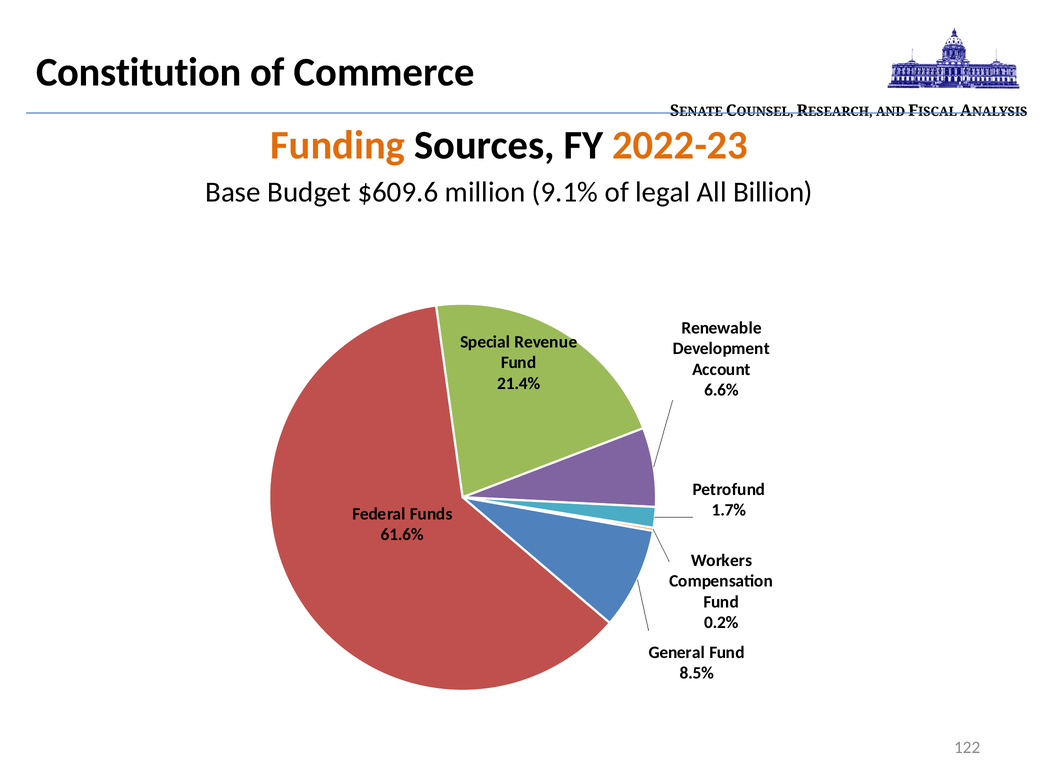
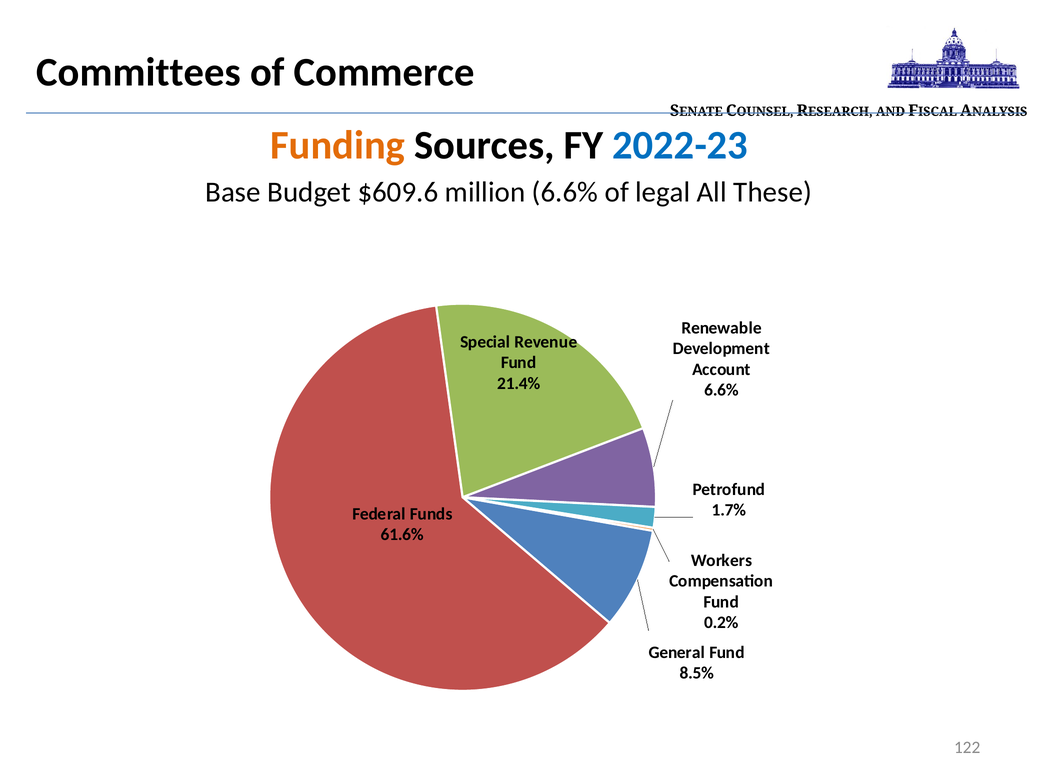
Constitution: Constitution -> Committees
2022-23 colour: orange -> blue
million 9.1%: 9.1% -> 6.6%
Billion: Billion -> These
